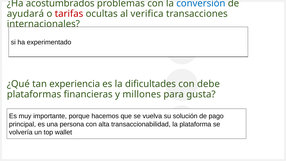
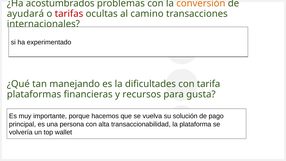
conversión colour: blue -> orange
verifica: verifica -> camino
experiencia: experiencia -> manejando
debe: debe -> tarifa
millones: millones -> recursos
